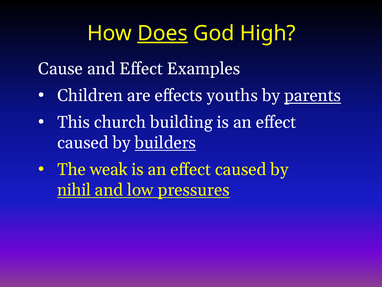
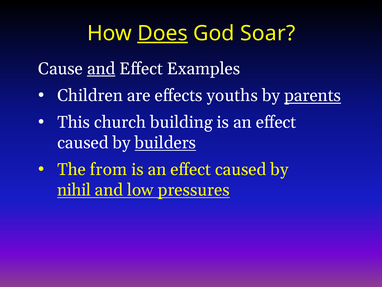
High: High -> Soar
and at (101, 69) underline: none -> present
weak: weak -> from
